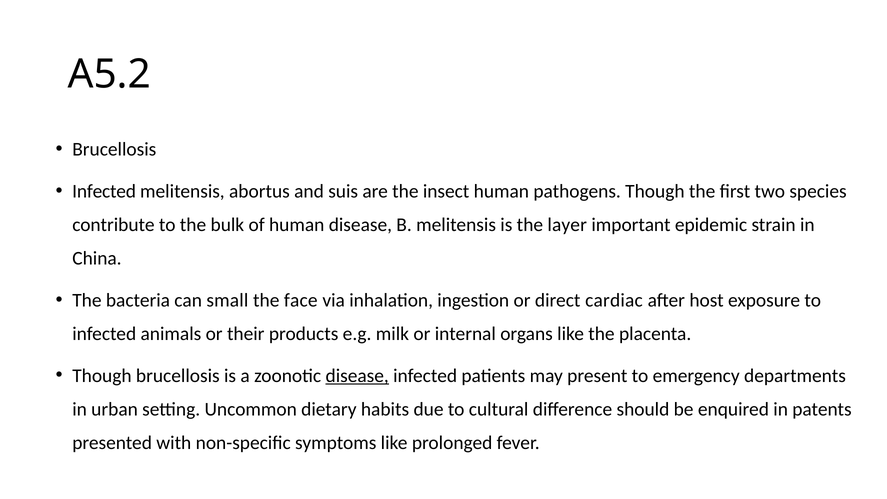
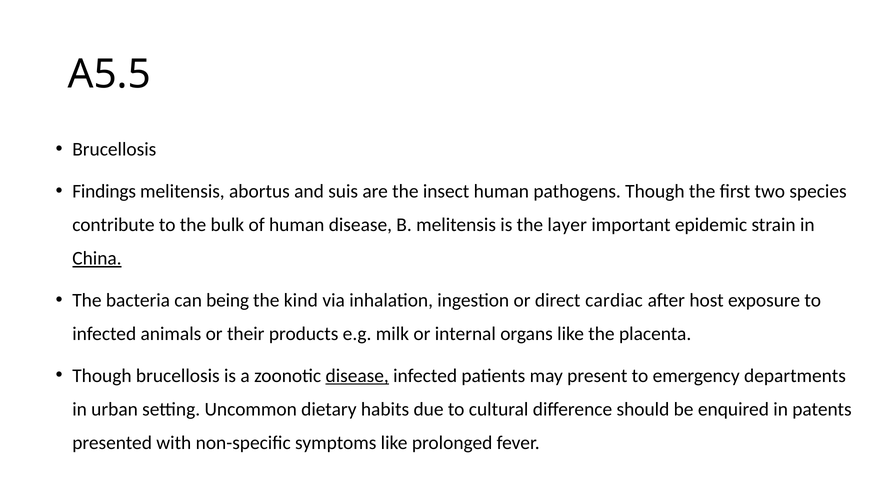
A5.2: A5.2 -> A5.5
Infected at (104, 191): Infected -> Findings
China underline: none -> present
small: small -> being
face: face -> kind
